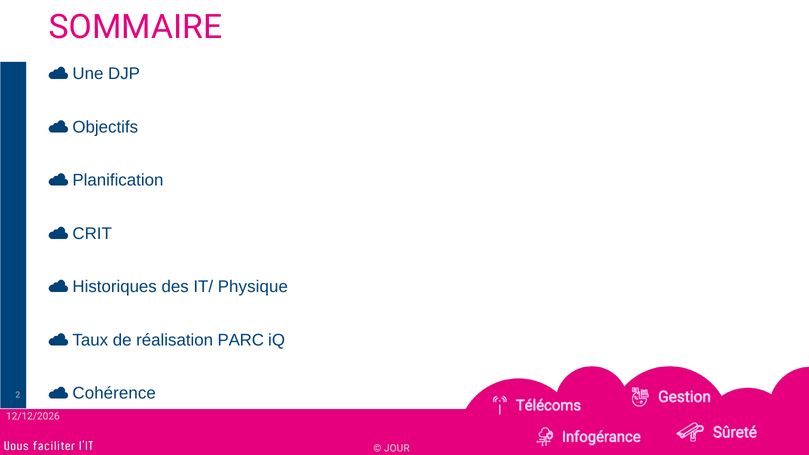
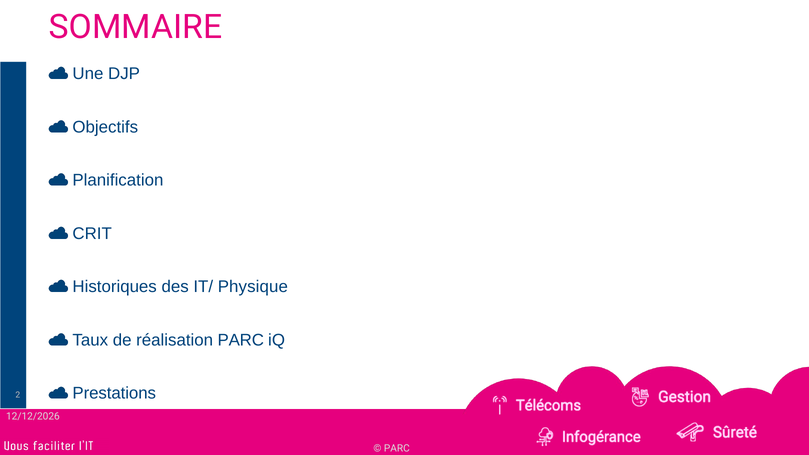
Cohérence: Cohérence -> Prestations
JOUR at (397, 448): JOUR -> PARC
